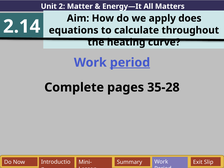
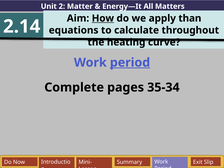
How underline: none -> present
does: does -> than
35-28: 35-28 -> 35-34
